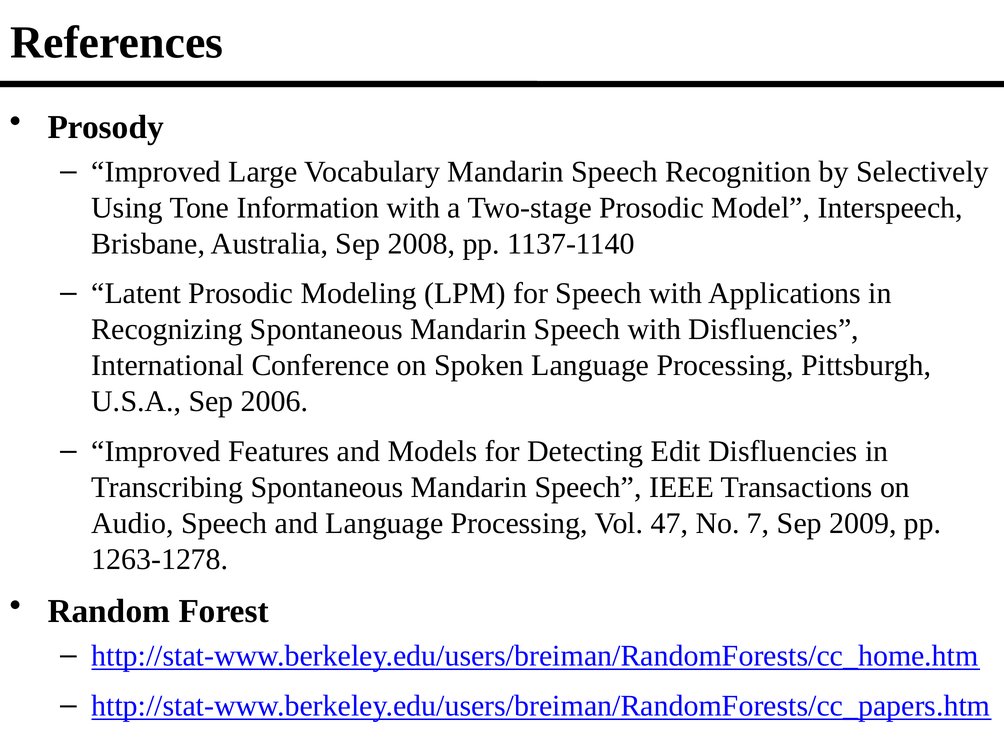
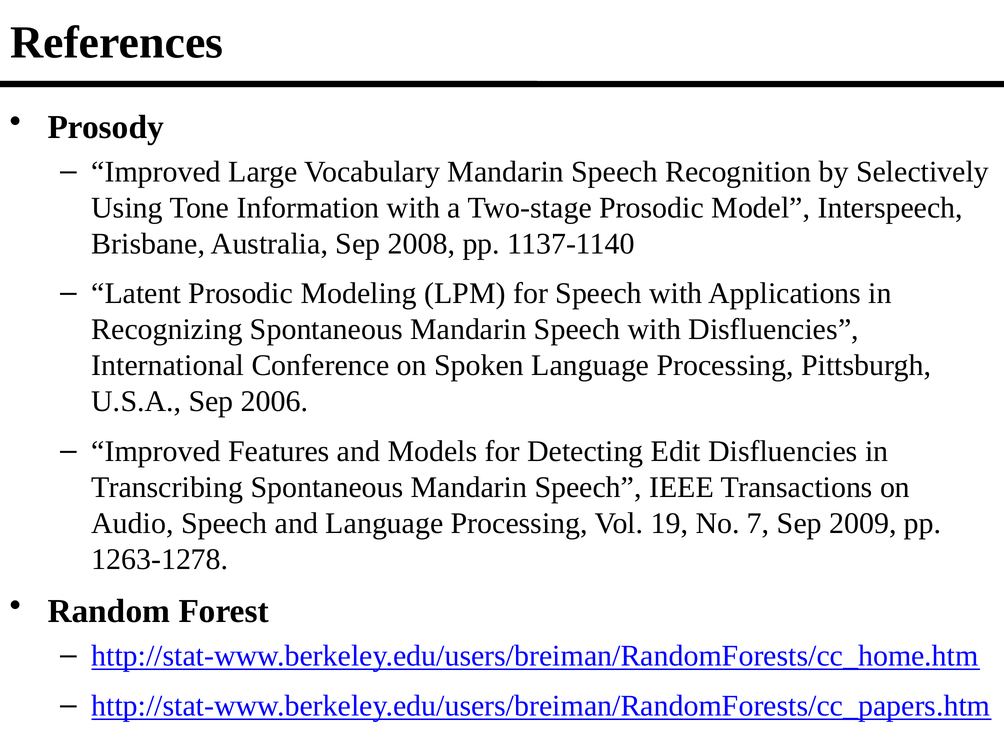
47: 47 -> 19
